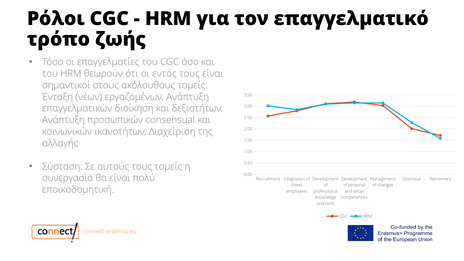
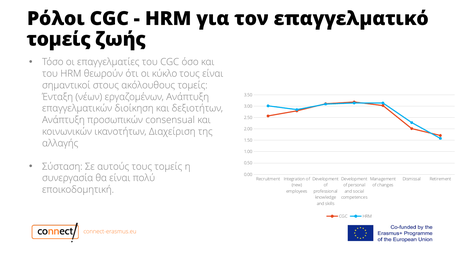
τρόπο at (59, 40): τρόπο -> τομείς
εντός: εντός -> κύκλο
